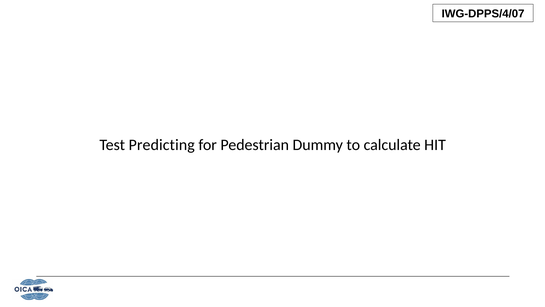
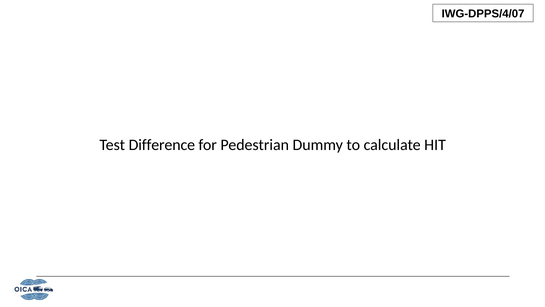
Predicting: Predicting -> Difference
